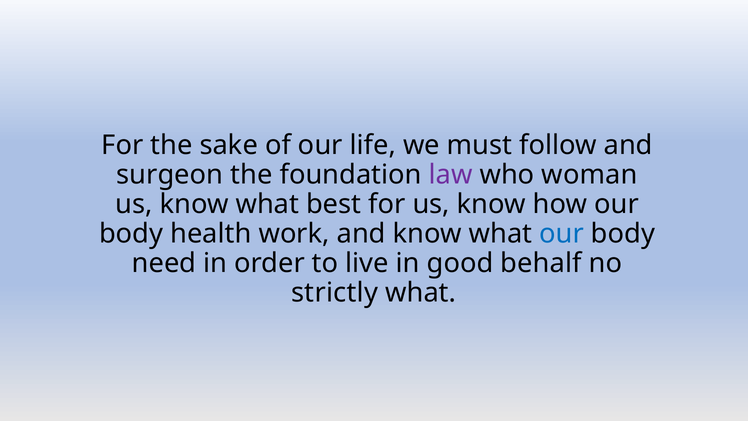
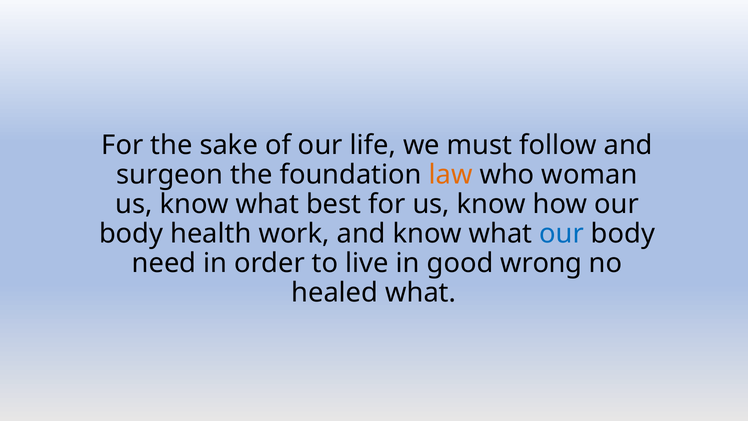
law colour: purple -> orange
behalf: behalf -> wrong
strictly: strictly -> healed
